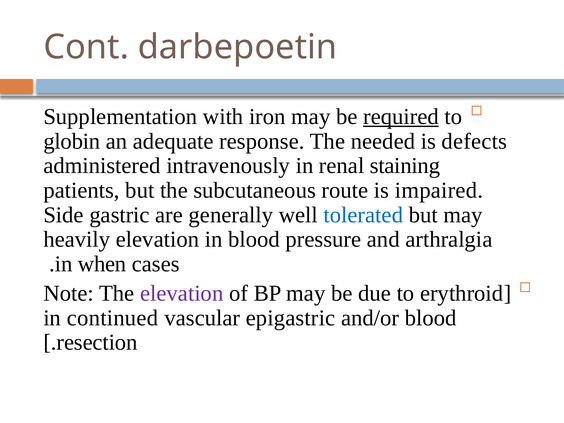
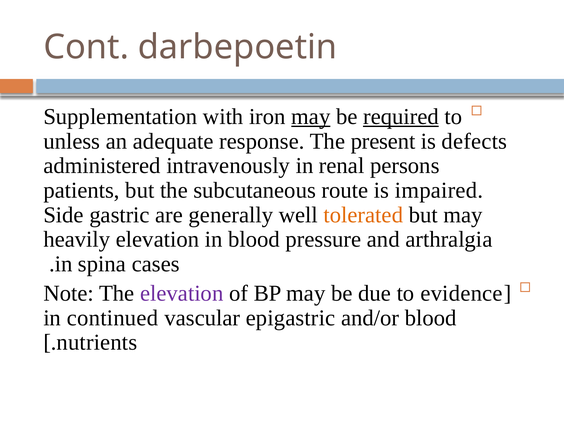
may at (311, 117) underline: none -> present
globin: globin -> unless
needed: needed -> present
staining: staining -> persons
tolerated colour: blue -> orange
when: when -> spina
erythroid: erythroid -> evidence
resection: resection -> nutrients
